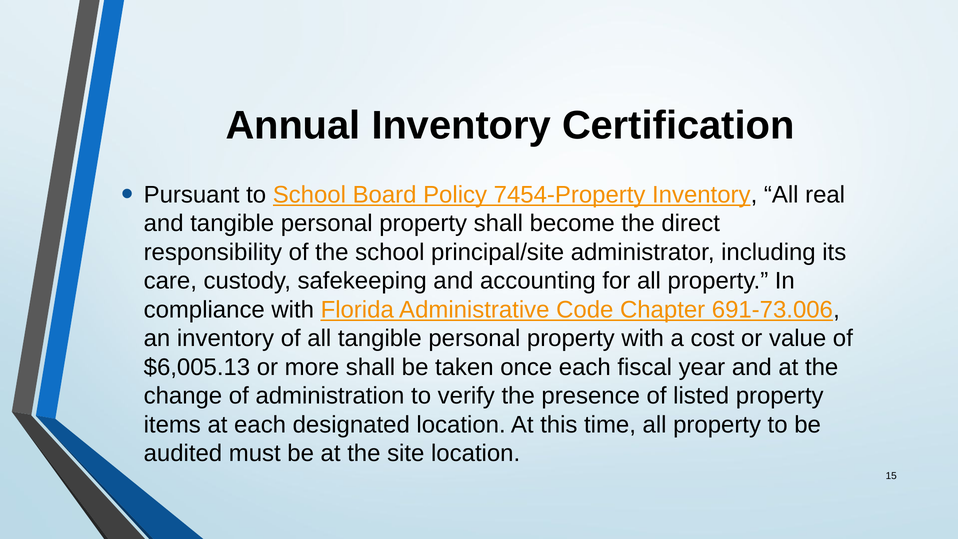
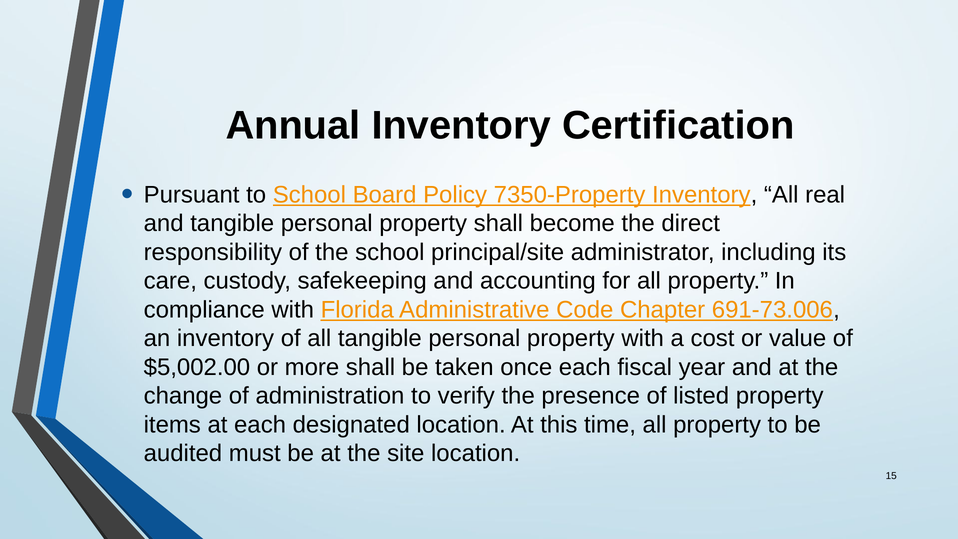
7454-Property: 7454-Property -> 7350-Property
$6,005.13: $6,005.13 -> $5,002.00
